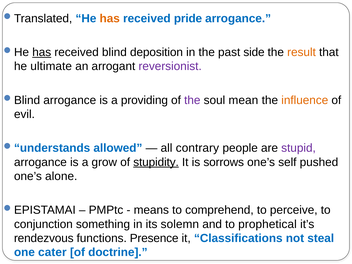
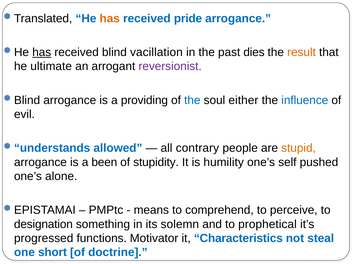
deposition: deposition -> vacillation
side: side -> dies
the at (192, 100) colour: purple -> blue
mean: mean -> either
influence colour: orange -> blue
stupid colour: purple -> orange
grow: grow -> been
stupidity underline: present -> none
sorrows: sorrows -> humility
conjunction: conjunction -> designation
rendezvous: rendezvous -> progressed
Presence: Presence -> Motivator
Classifications: Classifications -> Characteristics
cater: cater -> short
